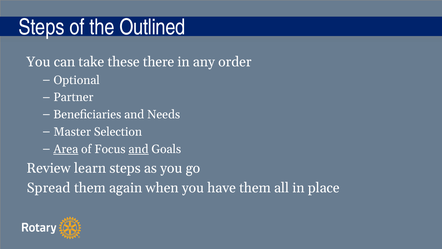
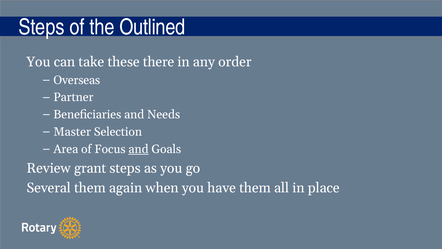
Optional: Optional -> Overseas
Area underline: present -> none
learn: learn -> grant
Spread: Spread -> Several
